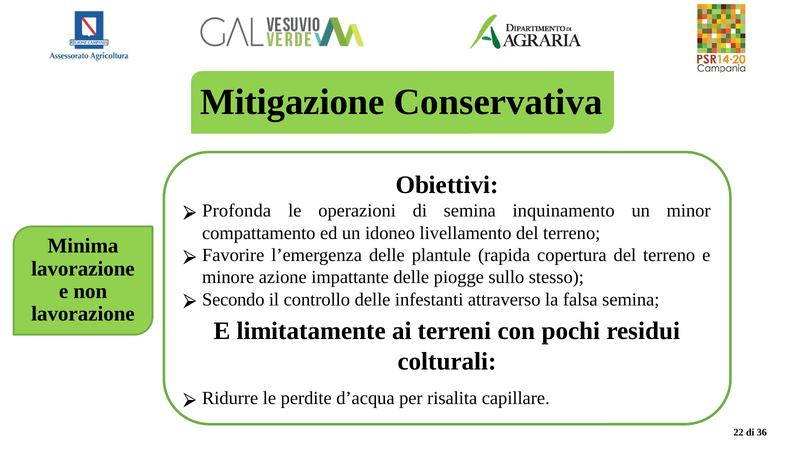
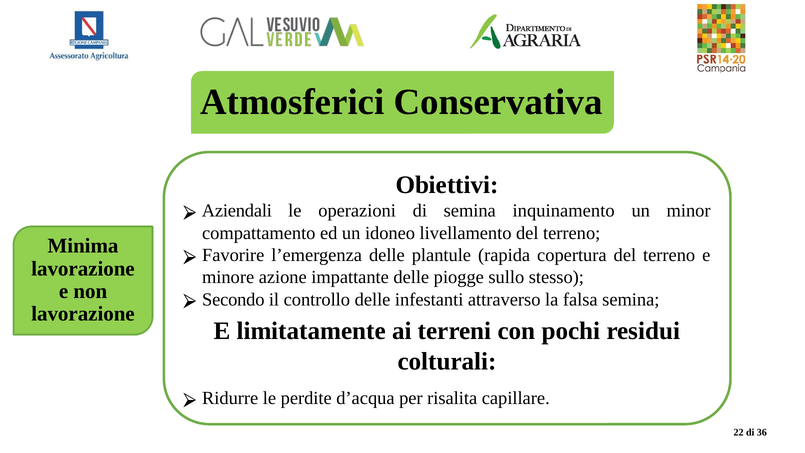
Mitigazione: Mitigazione -> Atmosferici
Profonda: Profonda -> Aziendali
